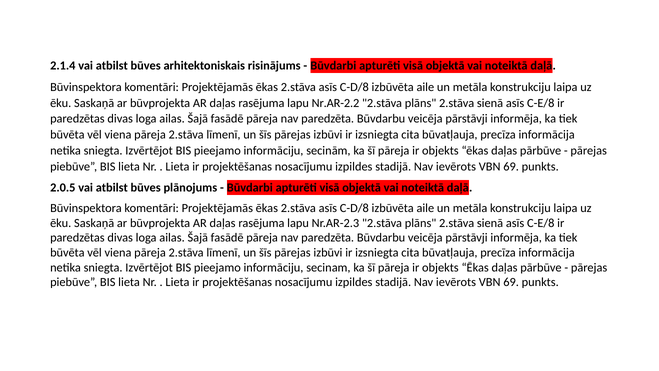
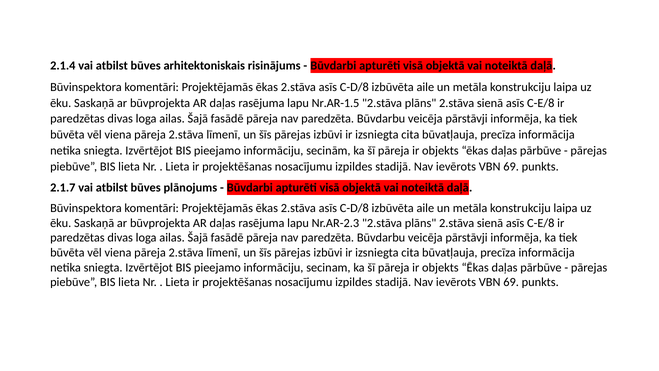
Nr.AR-2.2: Nr.AR-2.2 -> Nr.AR-1.5
2.0.5: 2.0.5 -> 2.1.7
